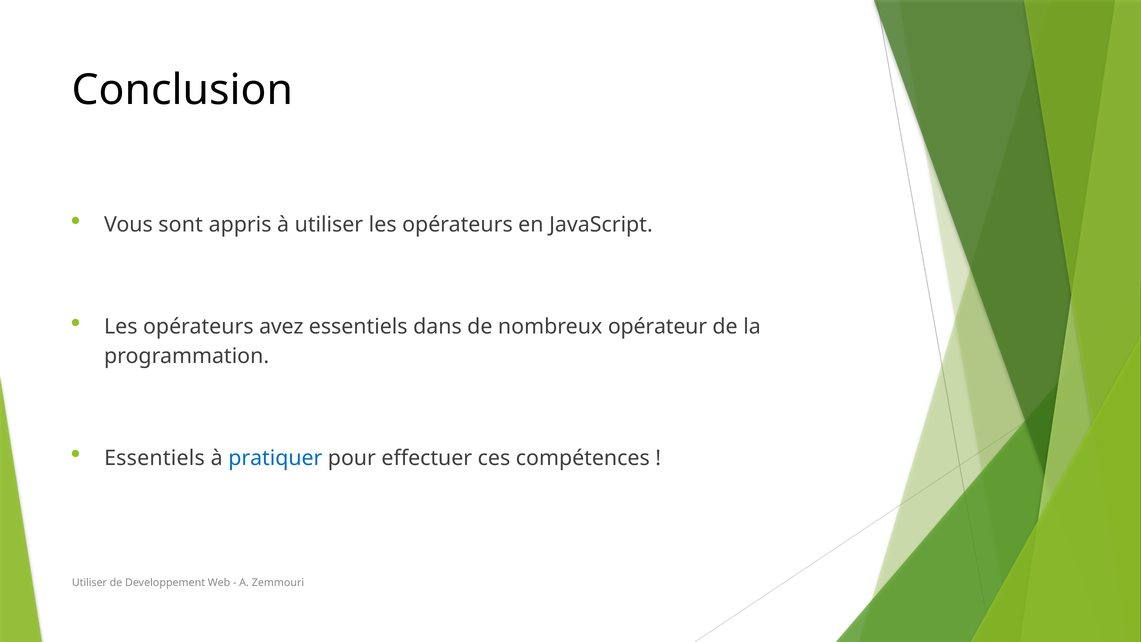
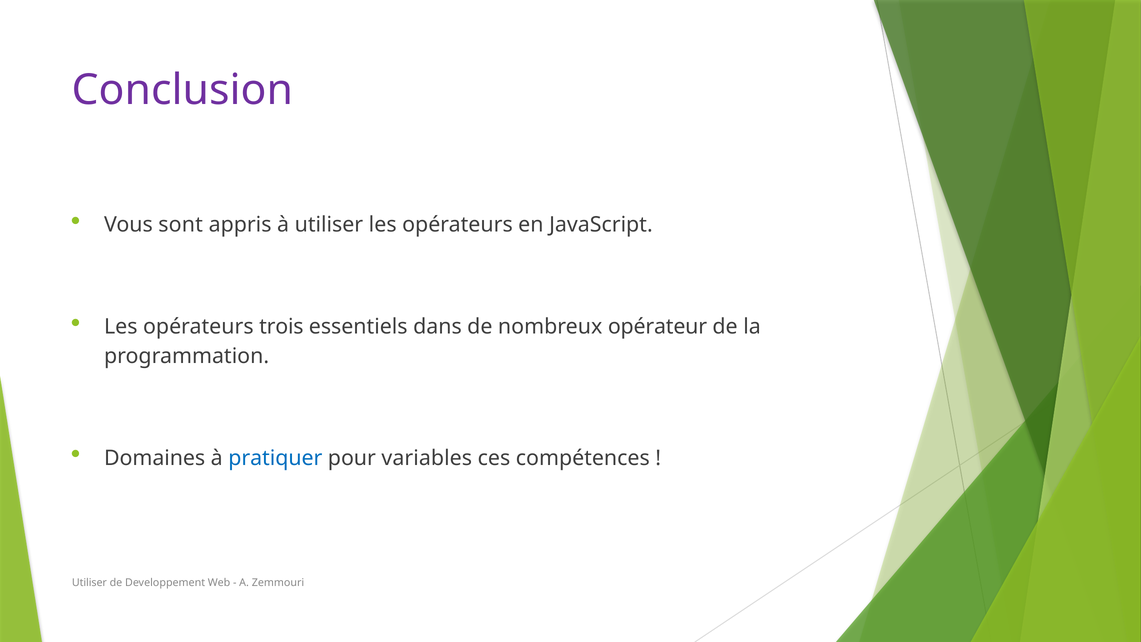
Conclusion colour: black -> purple
avez: avez -> trois
Essentiels at (154, 458): Essentiels -> Domaines
effectuer: effectuer -> variables
